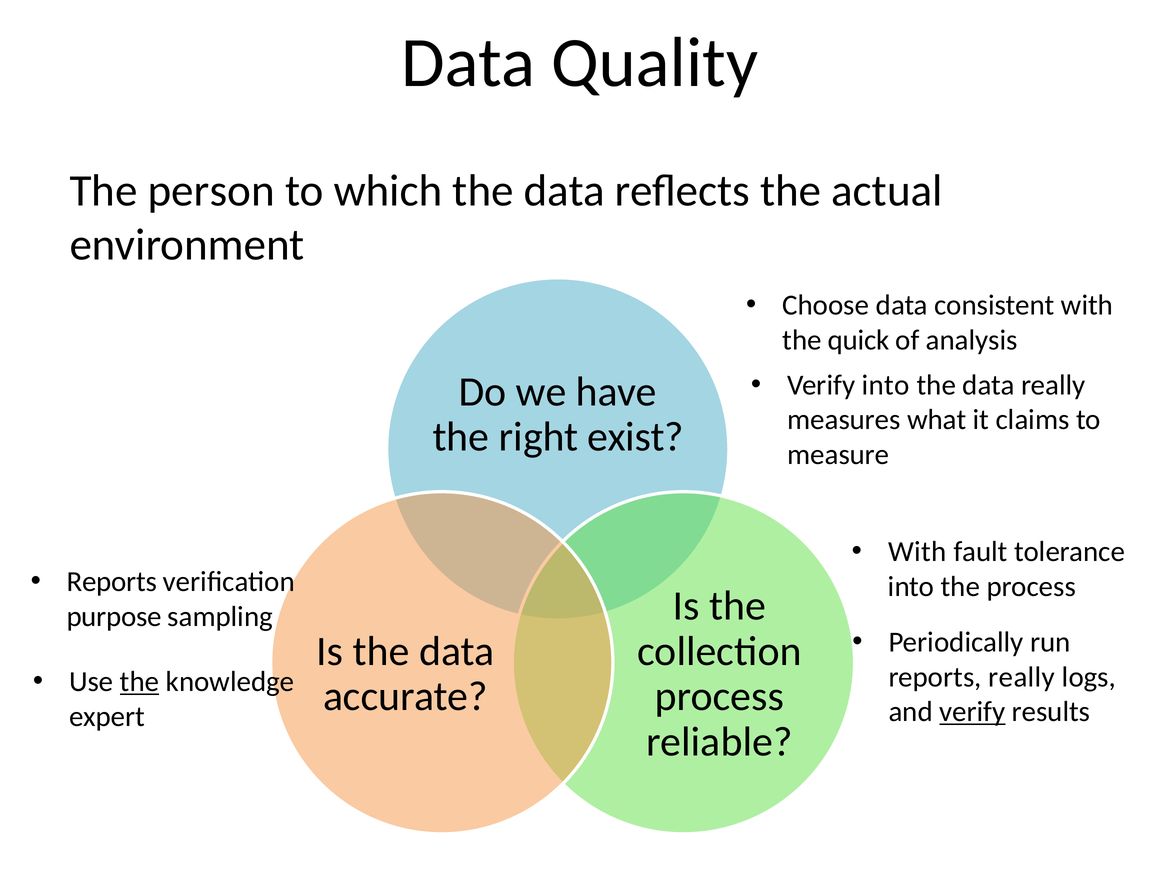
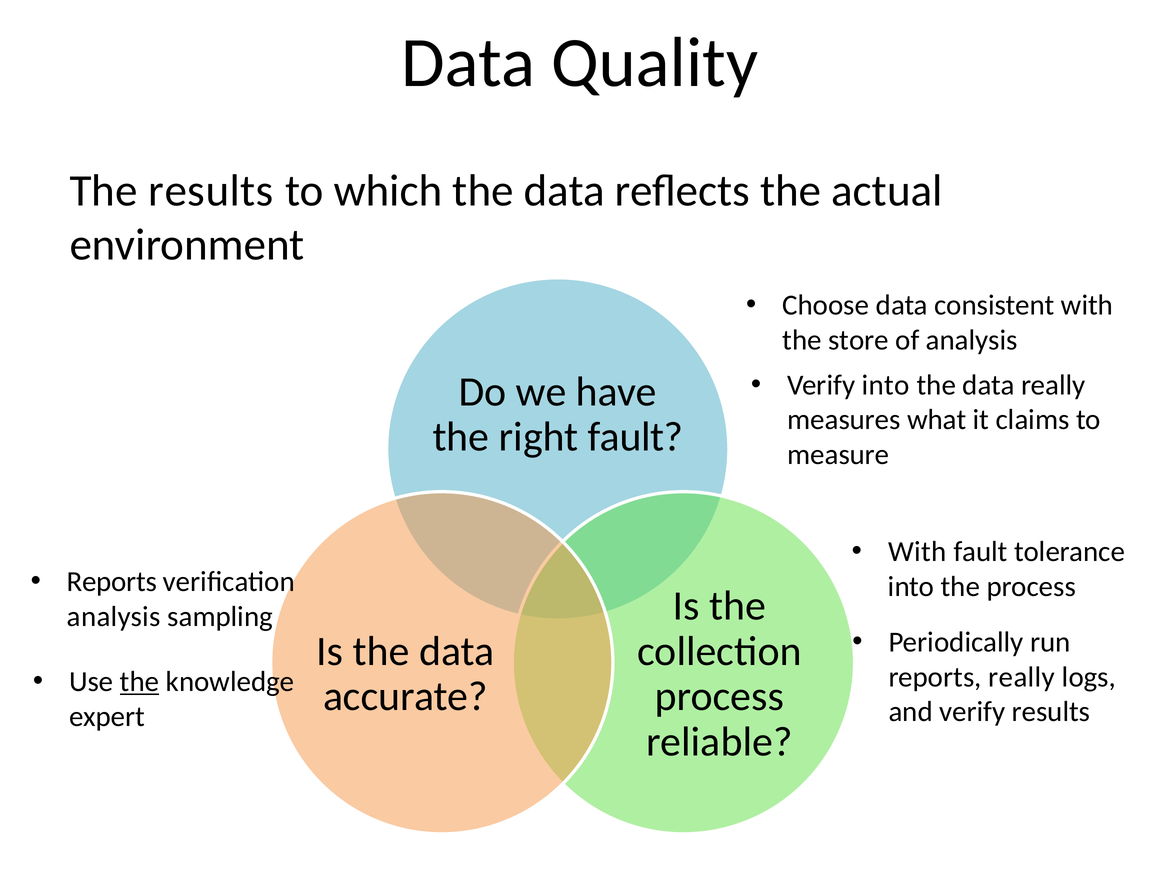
The person: person -> results
quick: quick -> store
exist at (635, 437): exist -> fault
purpose at (114, 617): purpose -> analysis
verify at (972, 712) underline: present -> none
